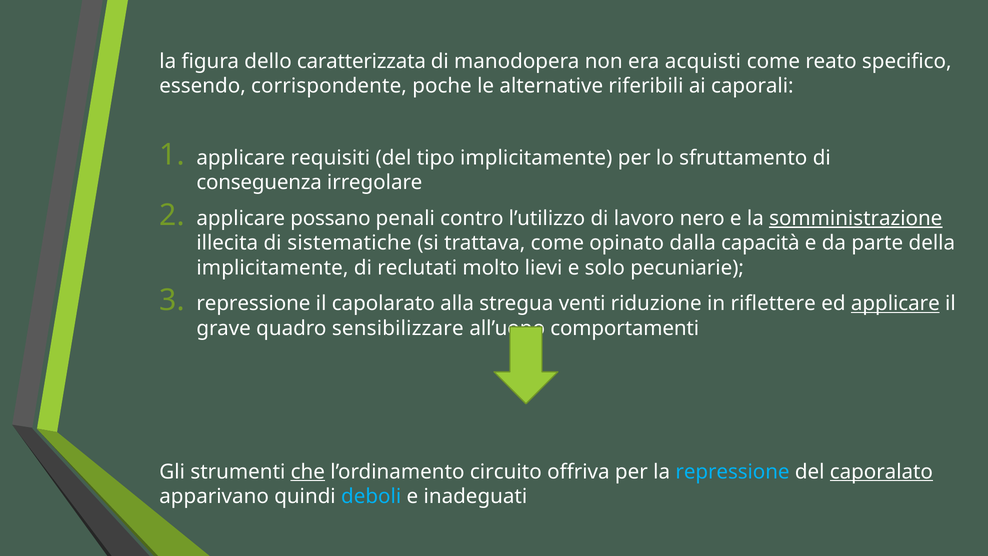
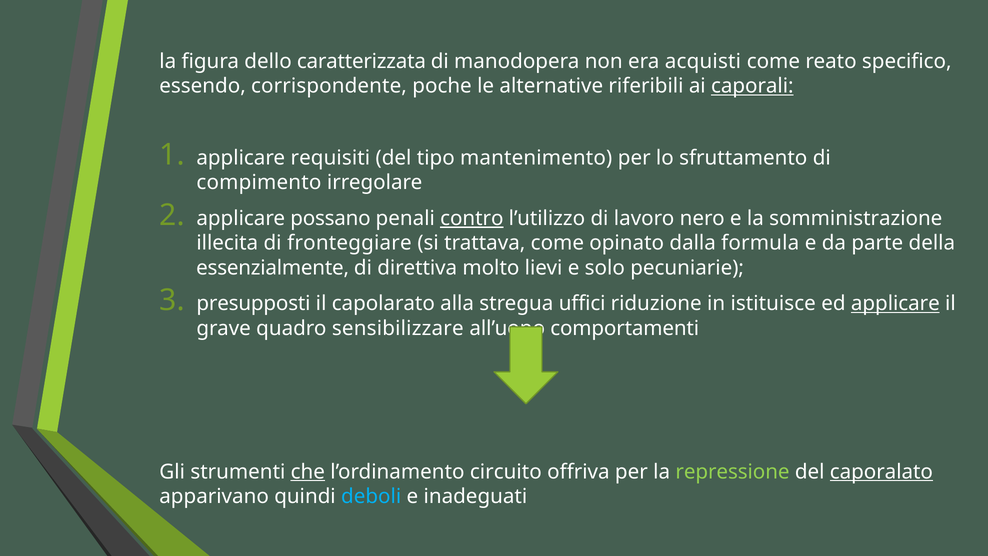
caporali underline: none -> present
tipo implicitamente: implicitamente -> mantenimento
conseguenza: conseguenza -> compimento
contro underline: none -> present
somministrazione underline: present -> none
sistematiche: sistematiche -> fronteggiare
capacità: capacità -> formula
implicitamente at (272, 268): implicitamente -> essenzialmente
reclutati: reclutati -> direttiva
repressione at (253, 304): repressione -> presupposti
venti: venti -> uffici
riflettere: riflettere -> istituisce
repressione at (732, 472) colour: light blue -> light green
